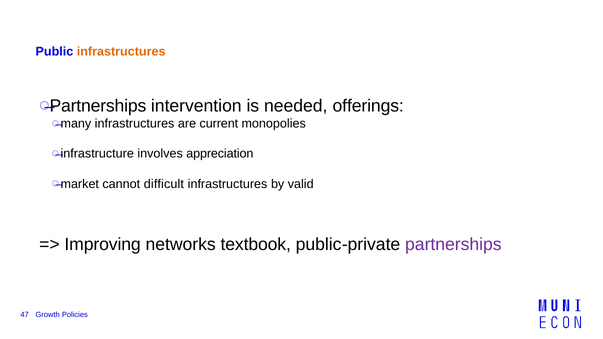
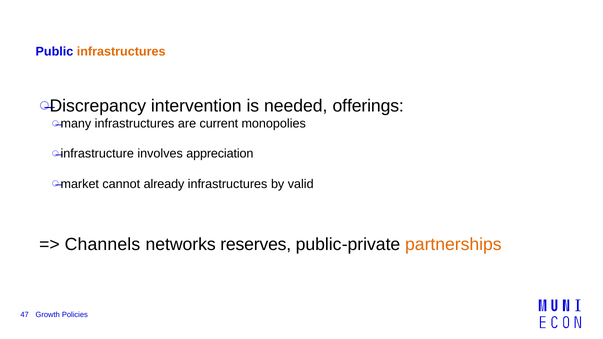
Partnerships at (98, 106): Partnerships -> Discrepancy
difficult: difficult -> already
Improving: Improving -> Channels
textbook: textbook -> reserves
partnerships at (453, 245) colour: purple -> orange
